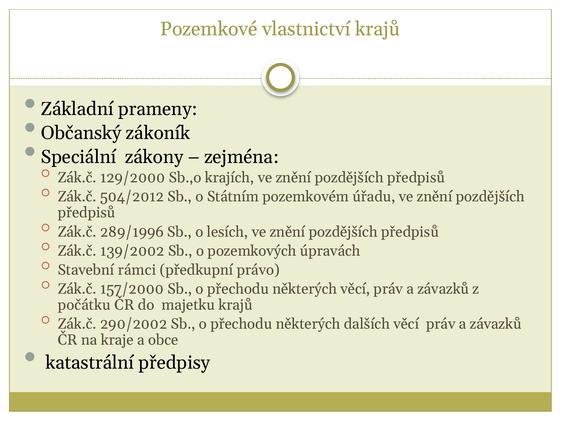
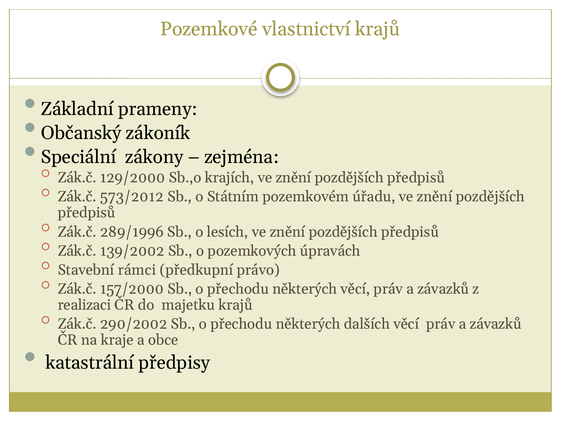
504/2012: 504/2012 -> 573/2012
počátku: počátku -> realizaci
